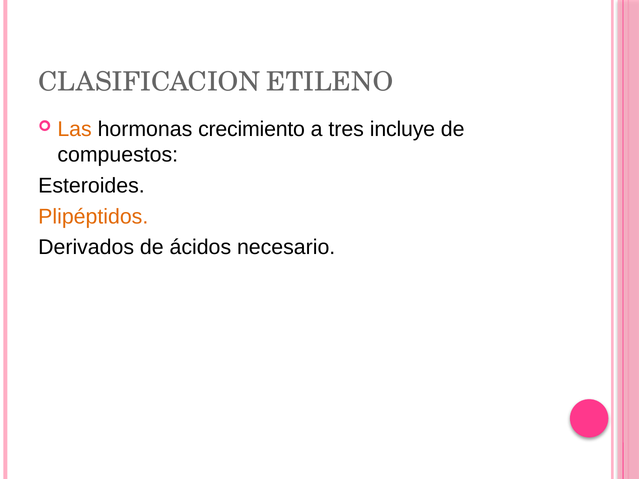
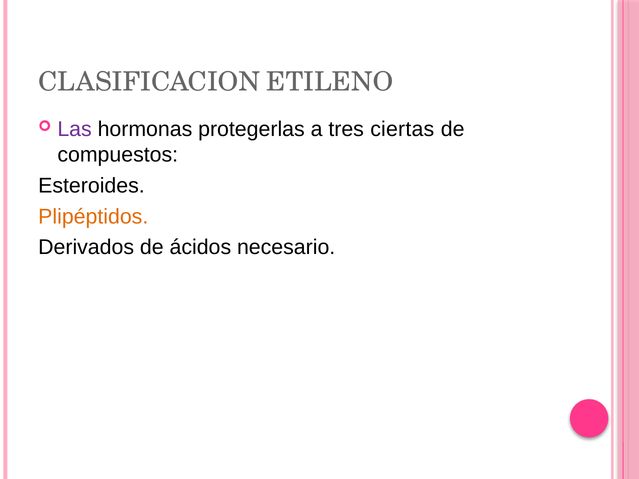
Las colour: orange -> purple
crecimiento: crecimiento -> protegerlas
incluye: incluye -> ciertas
